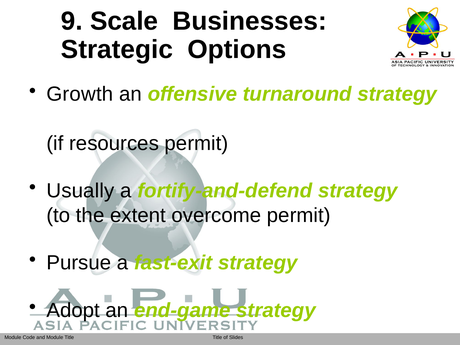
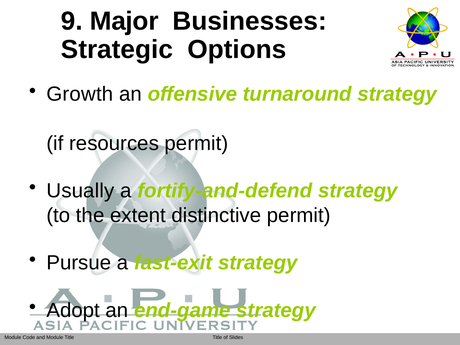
Scale: Scale -> Major
overcome: overcome -> distinctive
